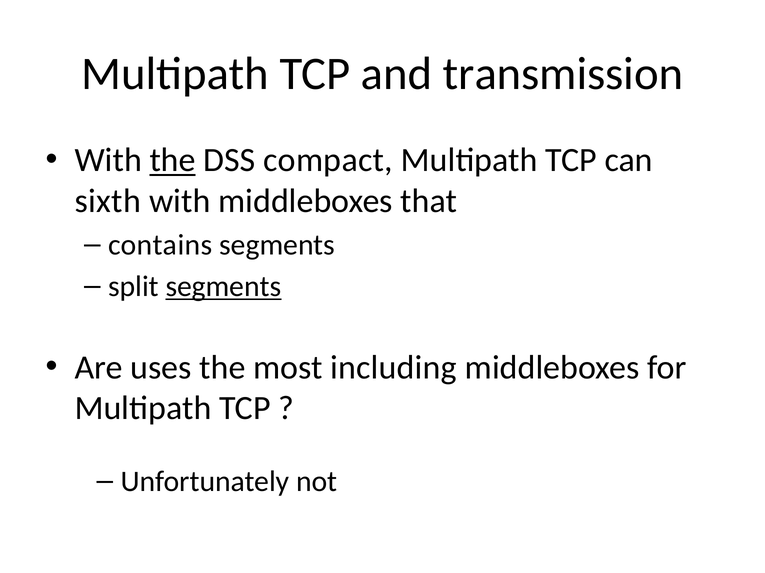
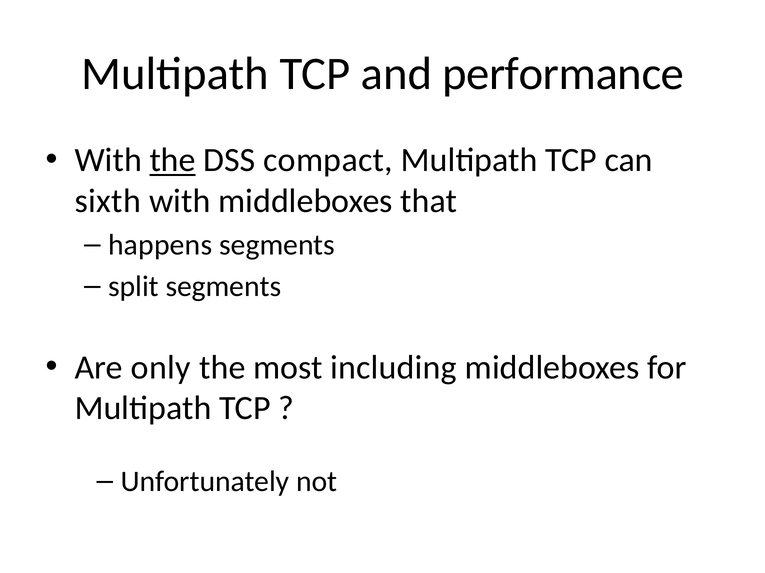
transmission: transmission -> performance
contains: contains -> happens
segments at (223, 287) underline: present -> none
uses: uses -> only
